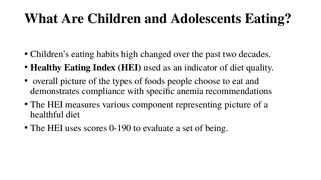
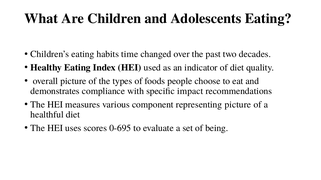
high: high -> time
anemia: anemia -> impact
0-190: 0-190 -> 0-695
